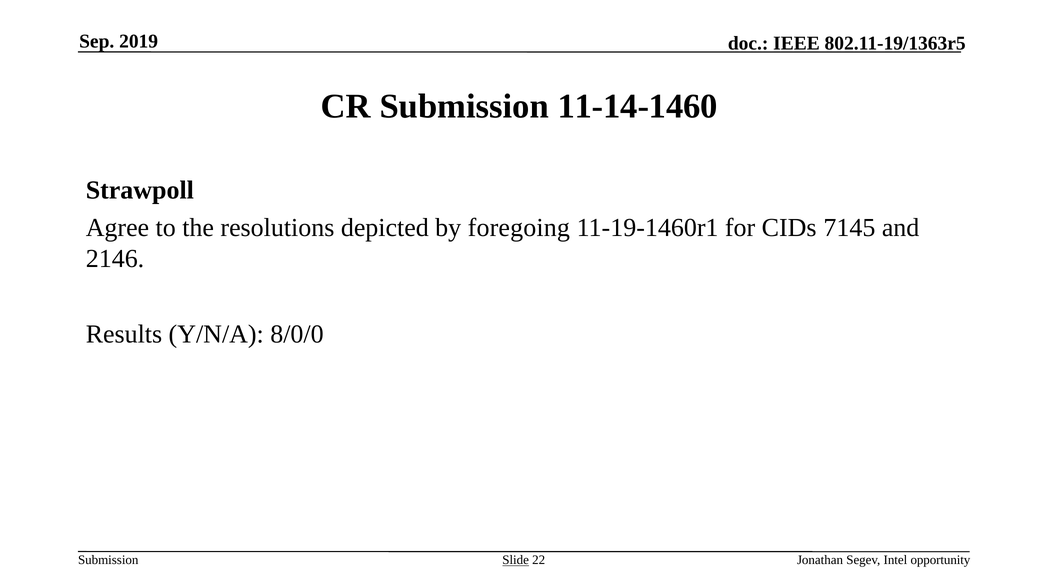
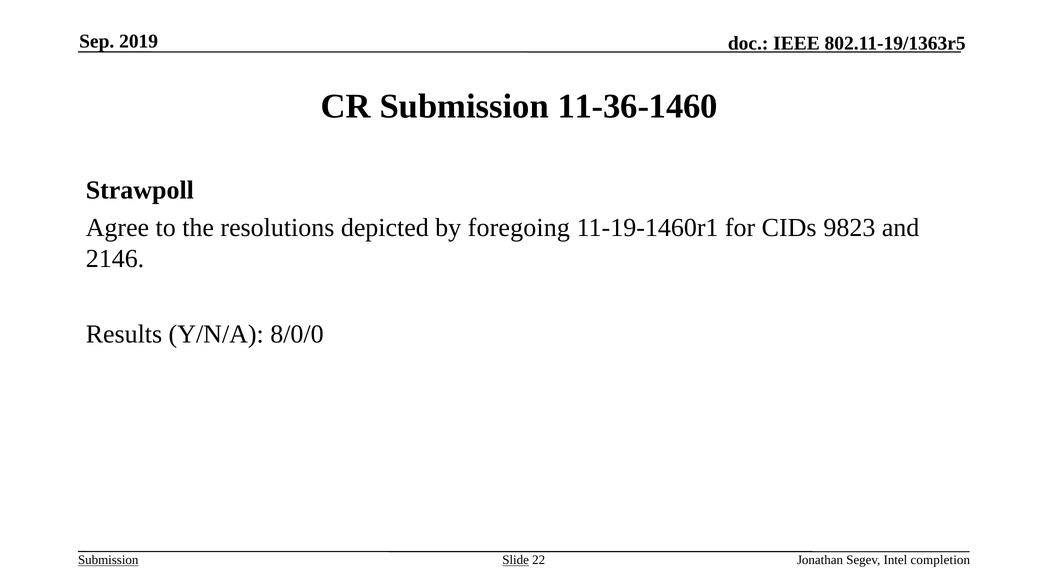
11-14-1460: 11-14-1460 -> 11-36-1460
7145: 7145 -> 9823
Submission at (108, 560) underline: none -> present
opportunity: opportunity -> completion
